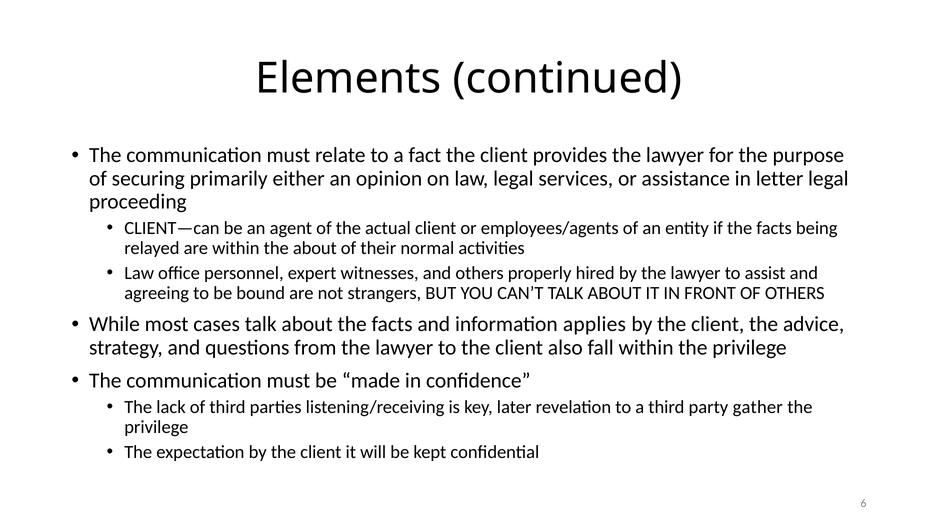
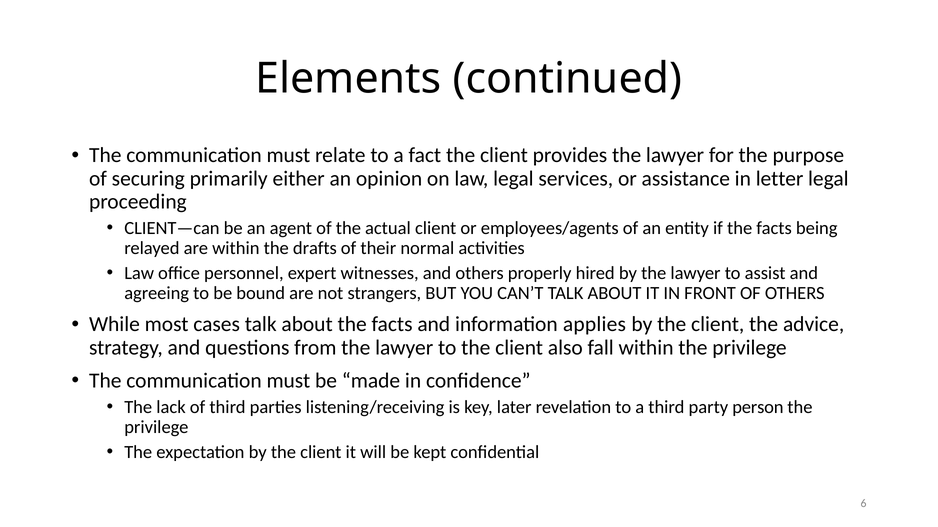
the about: about -> drafts
gather: gather -> person
